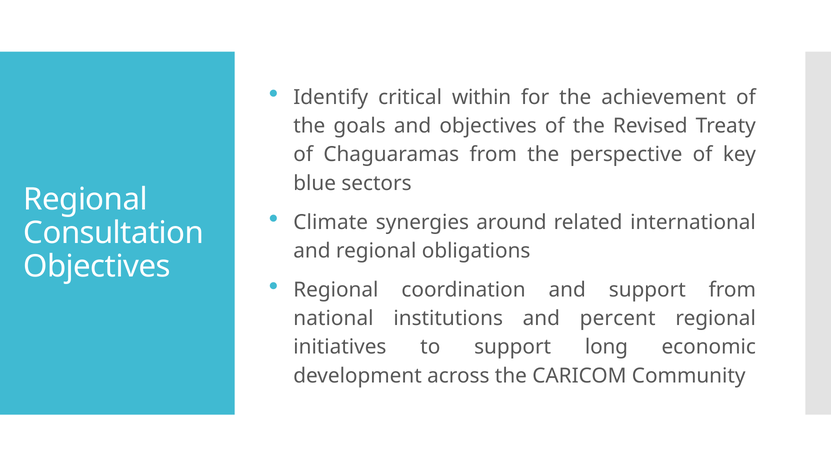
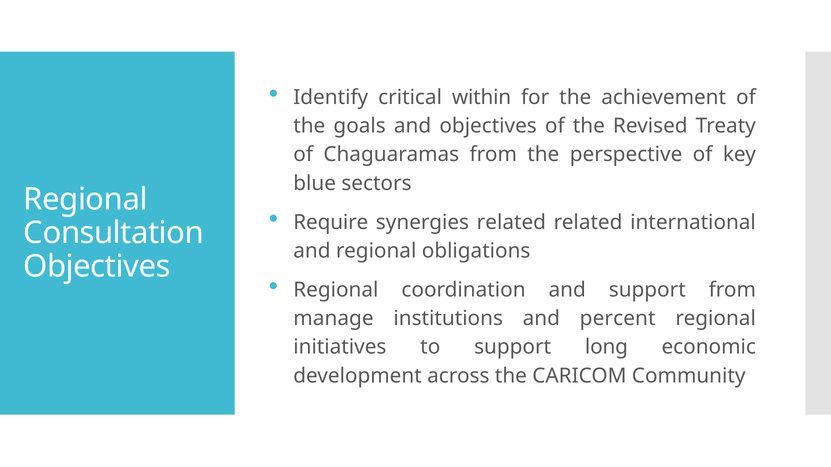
Climate: Climate -> Require
synergies around: around -> related
national: national -> manage
